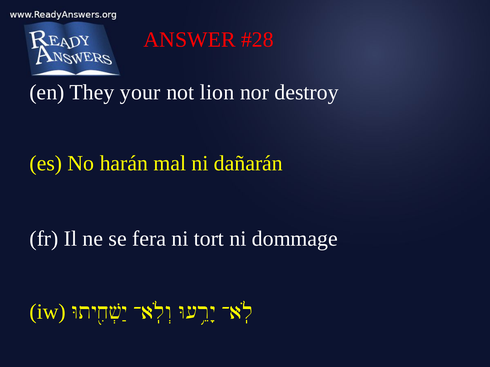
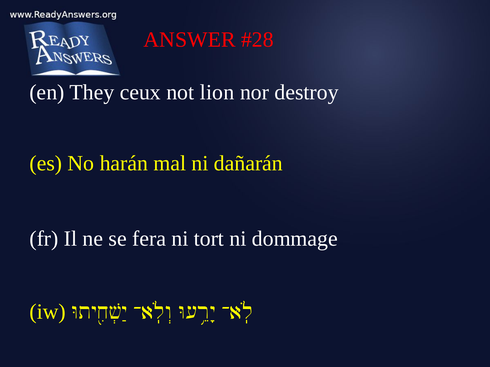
your: your -> ceux
